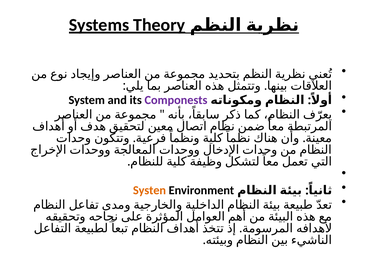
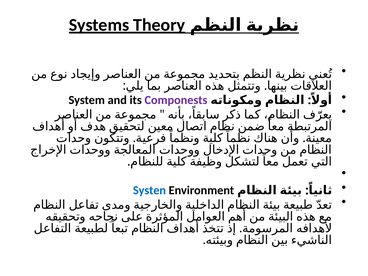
Systen colour: orange -> blue
